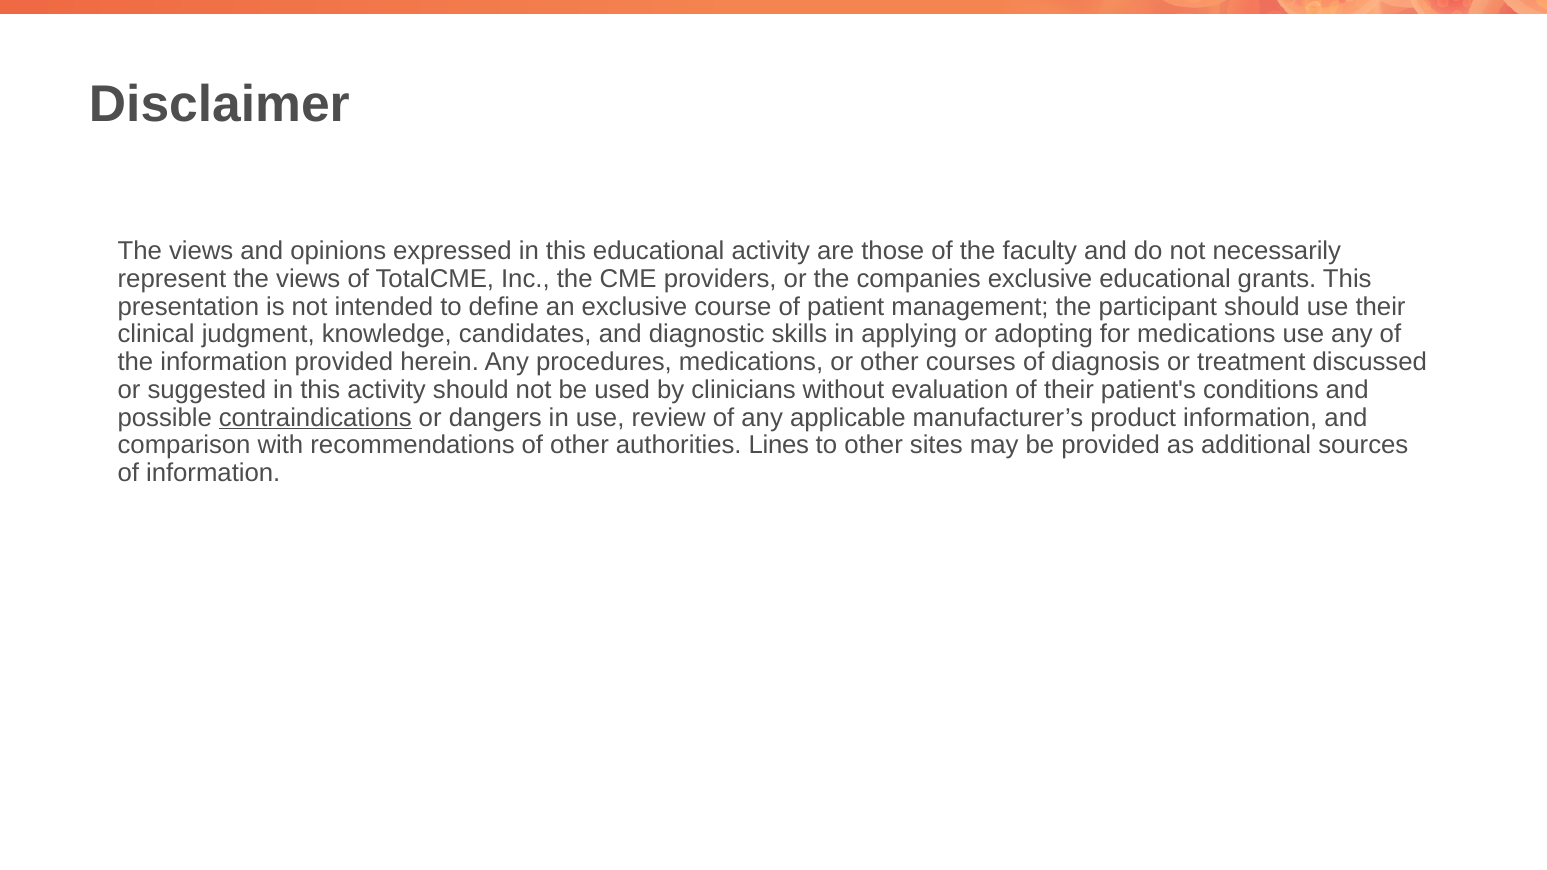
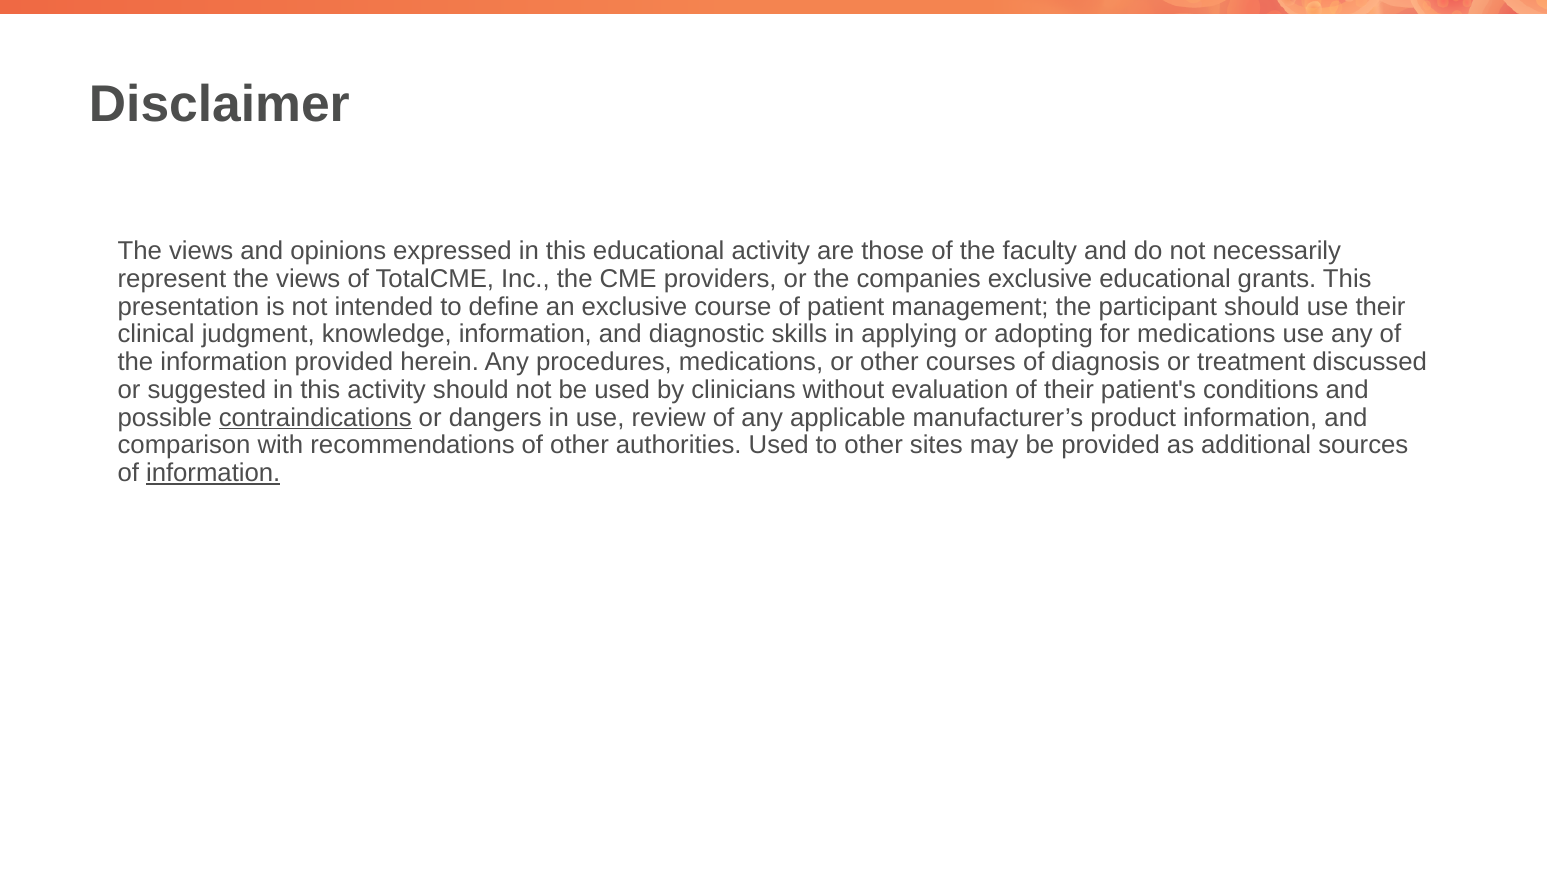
knowledge candidates: candidates -> information
authorities Lines: Lines -> Used
information at (213, 473) underline: none -> present
